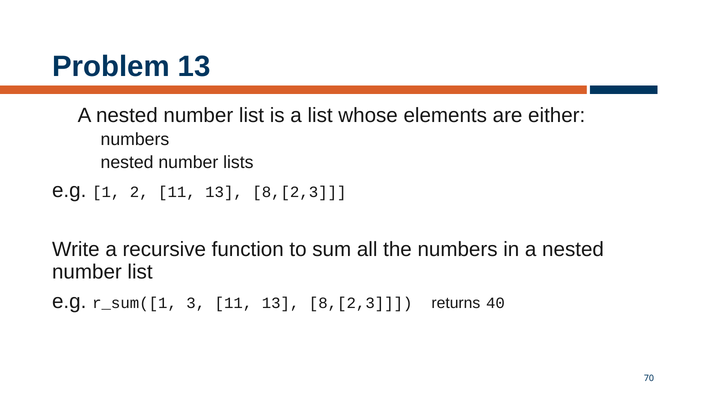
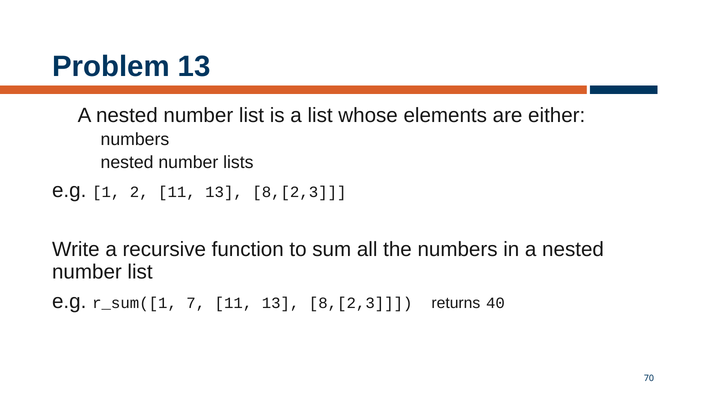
3: 3 -> 7
